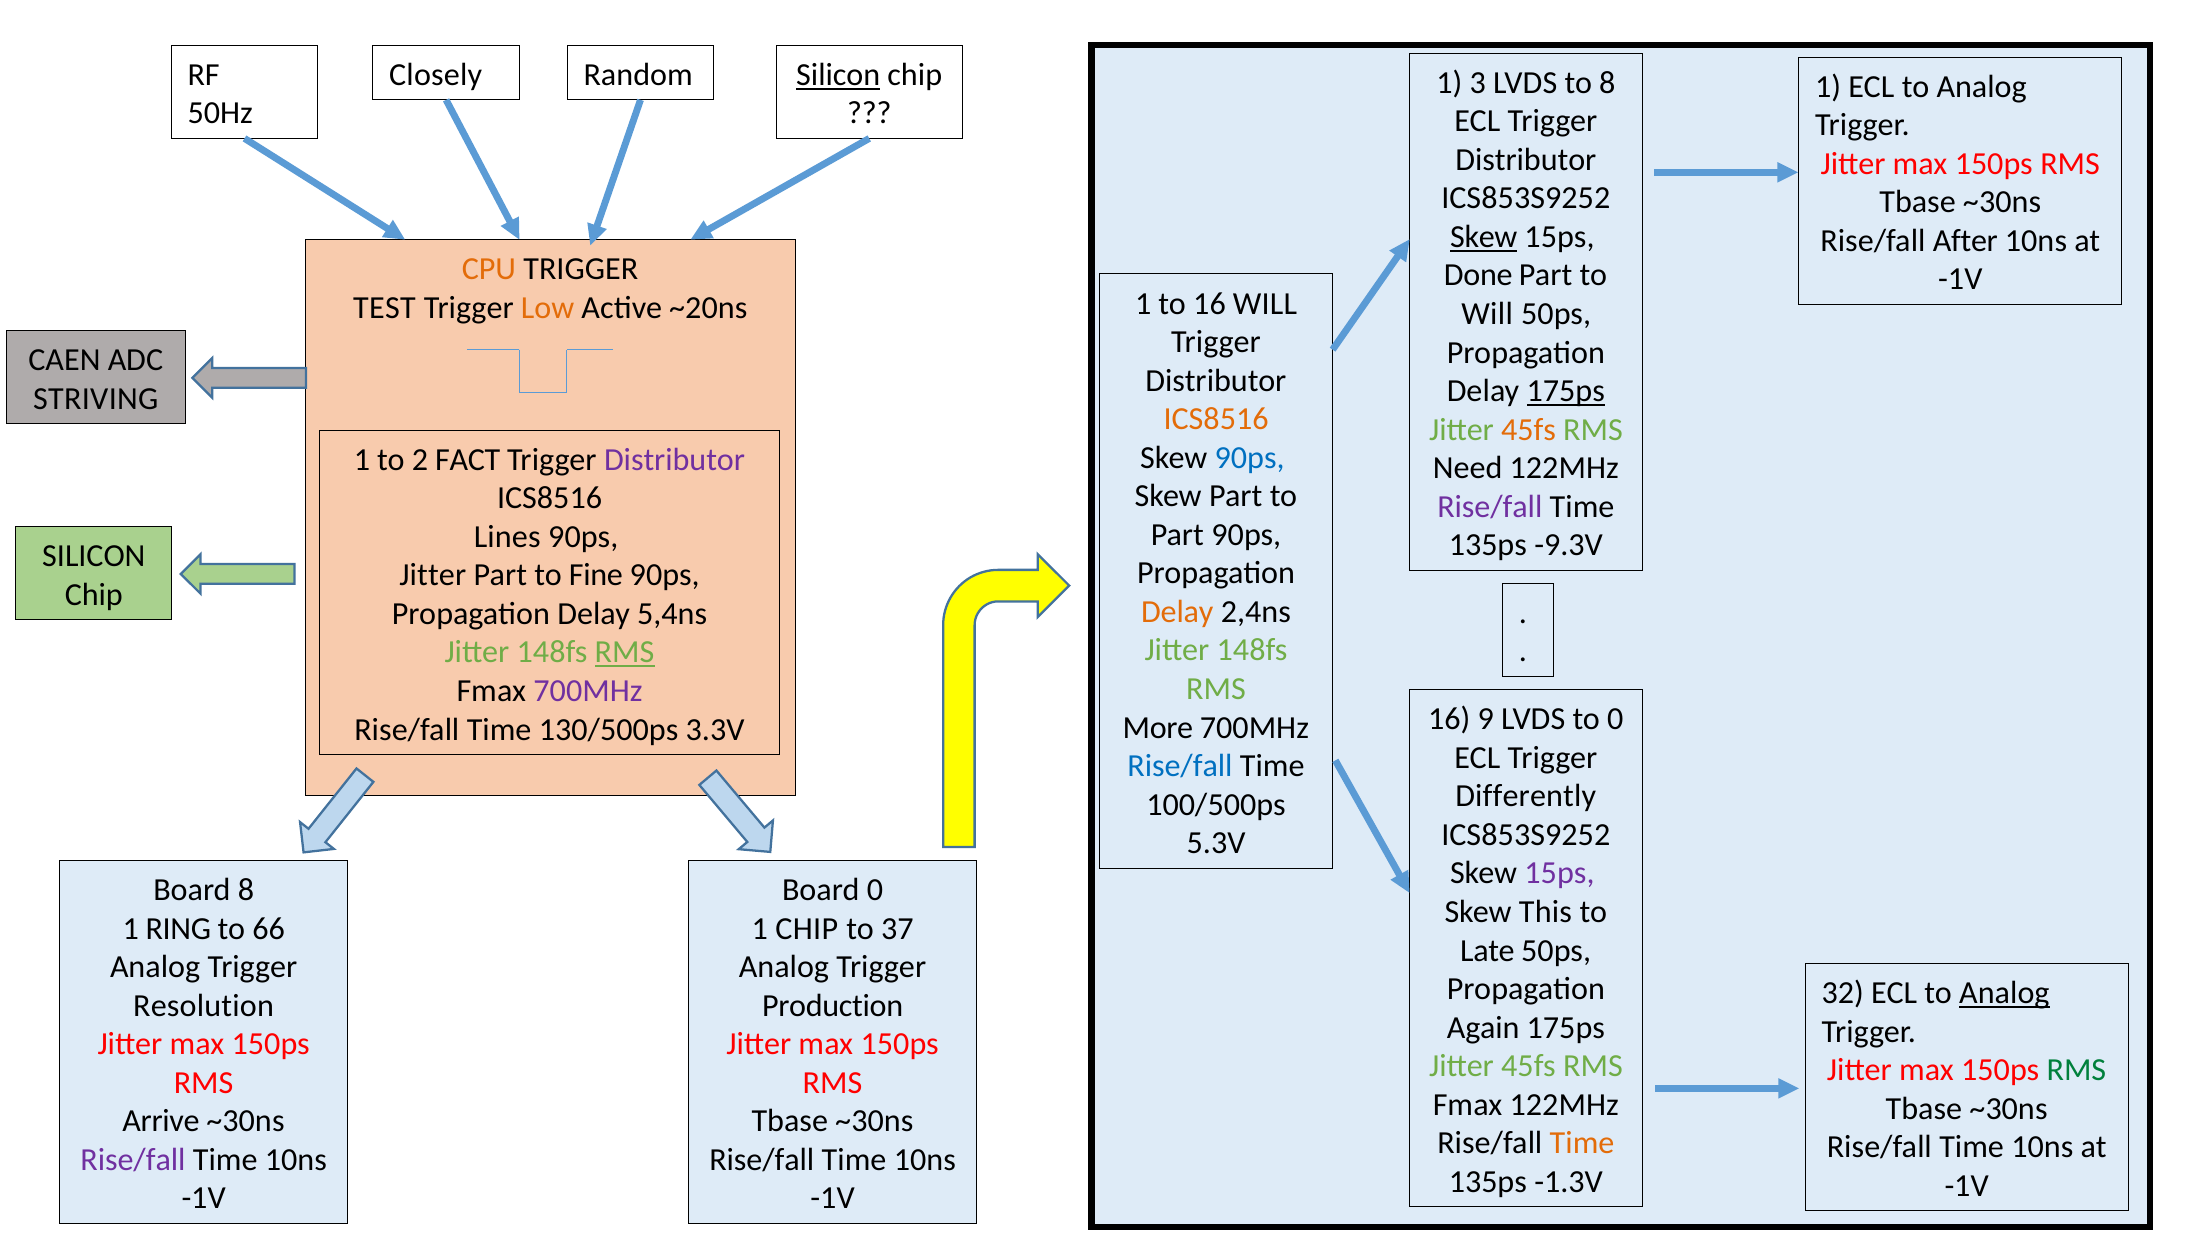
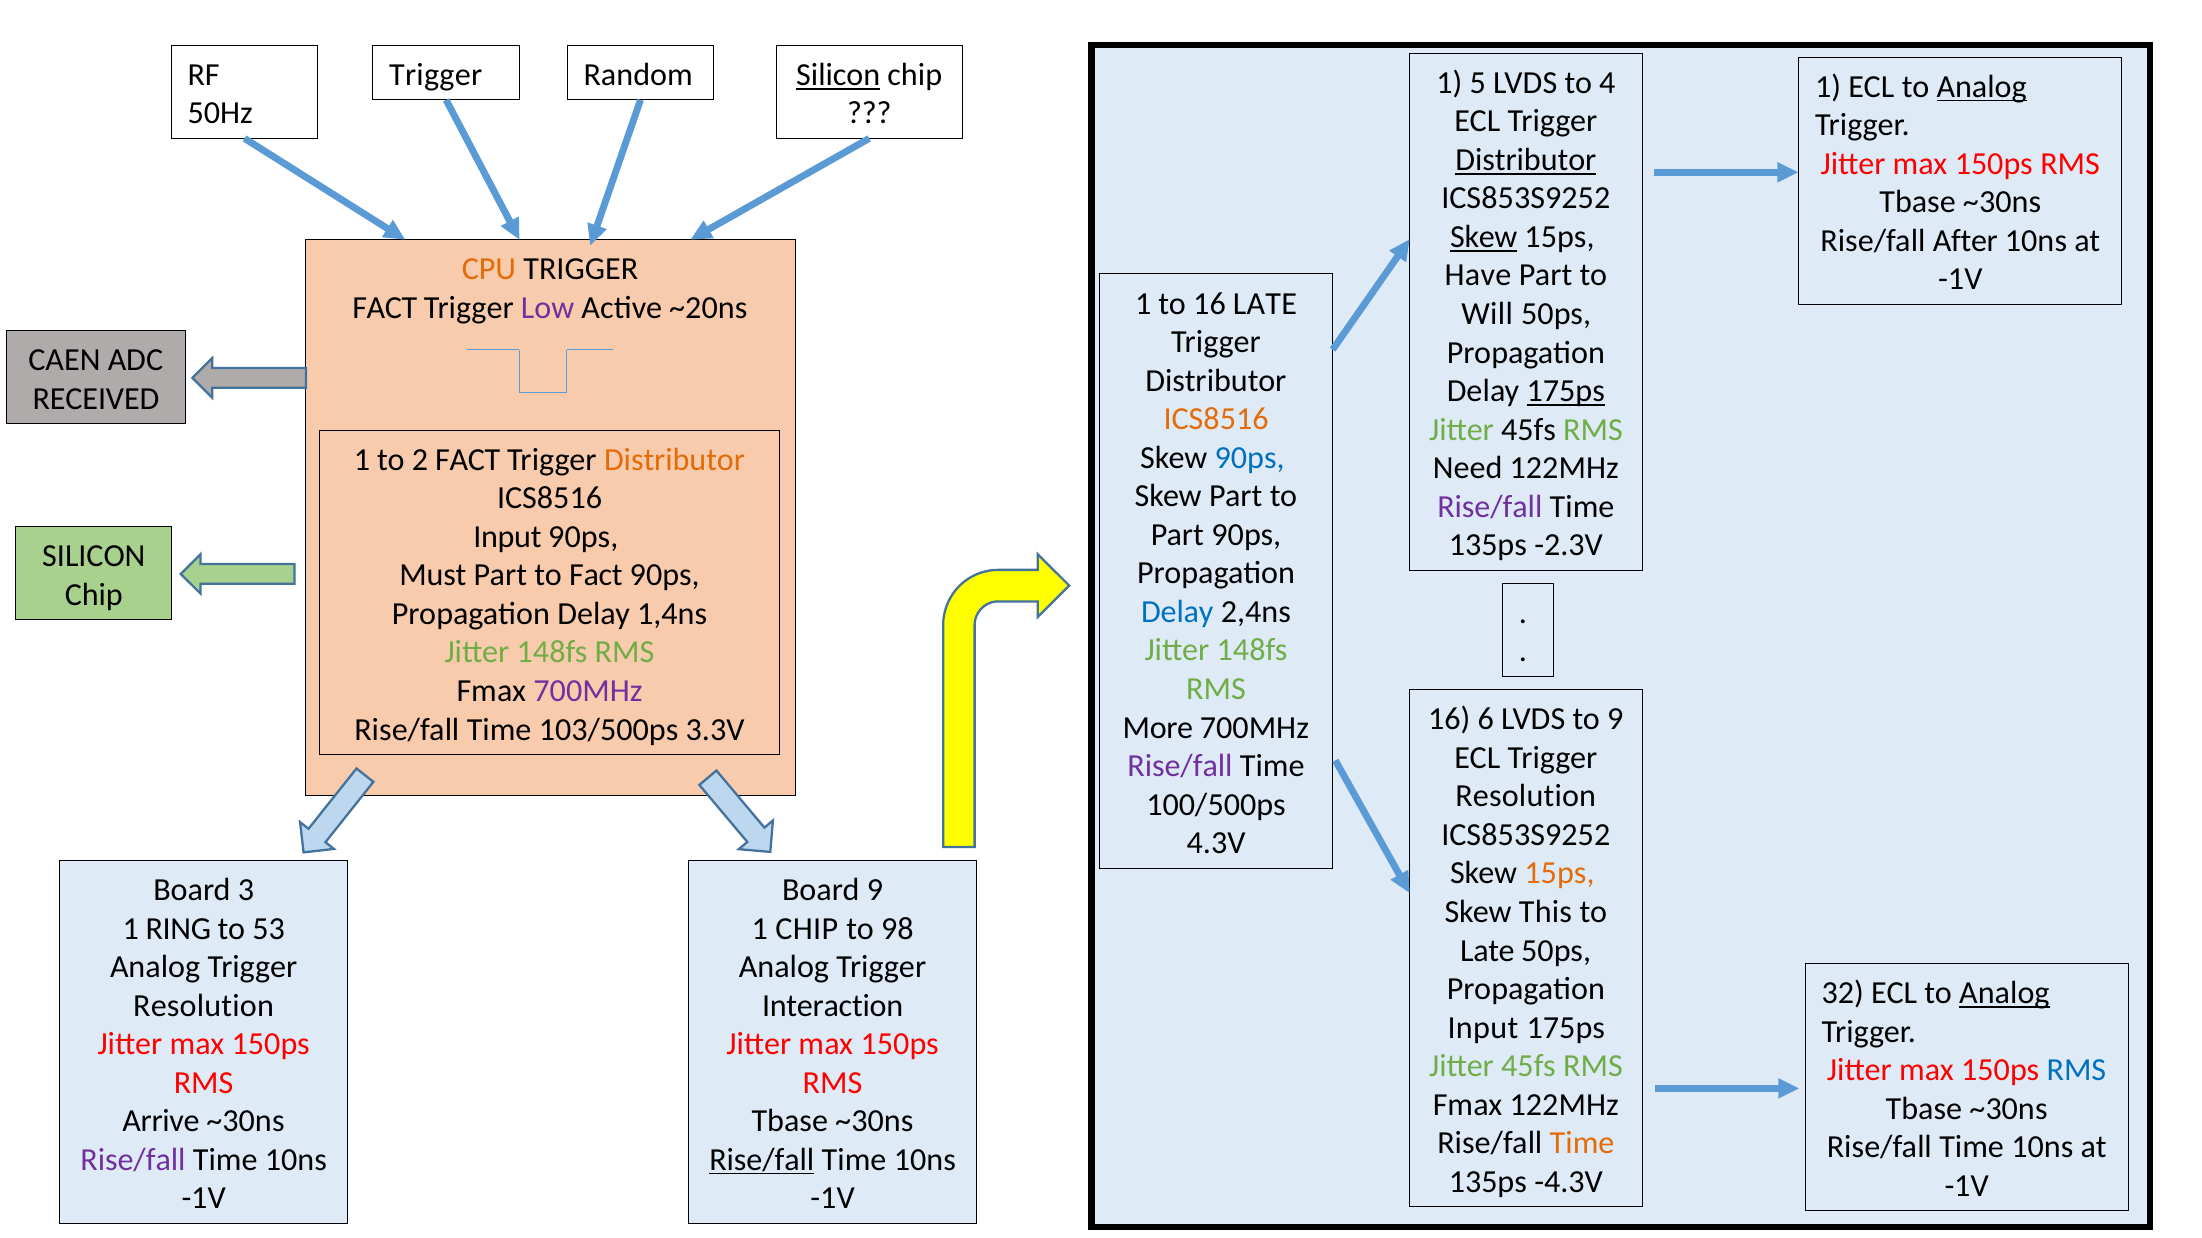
Closely at (436, 75): Closely -> Trigger
3: 3 -> 5
to 8: 8 -> 4
Analog at (1982, 87) underline: none -> present
Distributor at (1526, 160) underline: none -> present
Done: Done -> Have
16 WILL: WILL -> LATE
TEST at (384, 308): TEST -> FACT
Low colour: orange -> purple
STRIVING: STRIVING -> RECEIVED
45fs at (1528, 430) colour: orange -> black
Distributor at (675, 460) colour: purple -> orange
Lines at (507, 537): Lines -> Input
-9.3V: -9.3V -> -2.3V
Jitter at (433, 576): Jitter -> Must
to Fine: Fine -> Fact
Delay at (1177, 612) colour: orange -> blue
5,4ns: 5,4ns -> 1,4ns
RMS at (625, 653) underline: present -> none
9: 9 -> 6
to 0: 0 -> 9
130/500ps: 130/500ps -> 103/500ps
Rise/fall at (1180, 766) colour: blue -> purple
Differently at (1526, 797): Differently -> Resolution
5.3V: 5.3V -> 4.3V
15ps at (1559, 874) colour: purple -> orange
Board 8: 8 -> 3
Board 0: 0 -> 9
66: 66 -> 53
37: 37 -> 98
Production: Production -> Interaction
Again at (1483, 1028): Again -> Input
RMS at (2076, 1071) colour: green -> blue
Rise/fall at (762, 1160) underline: none -> present
-1.3V: -1.3V -> -4.3V
